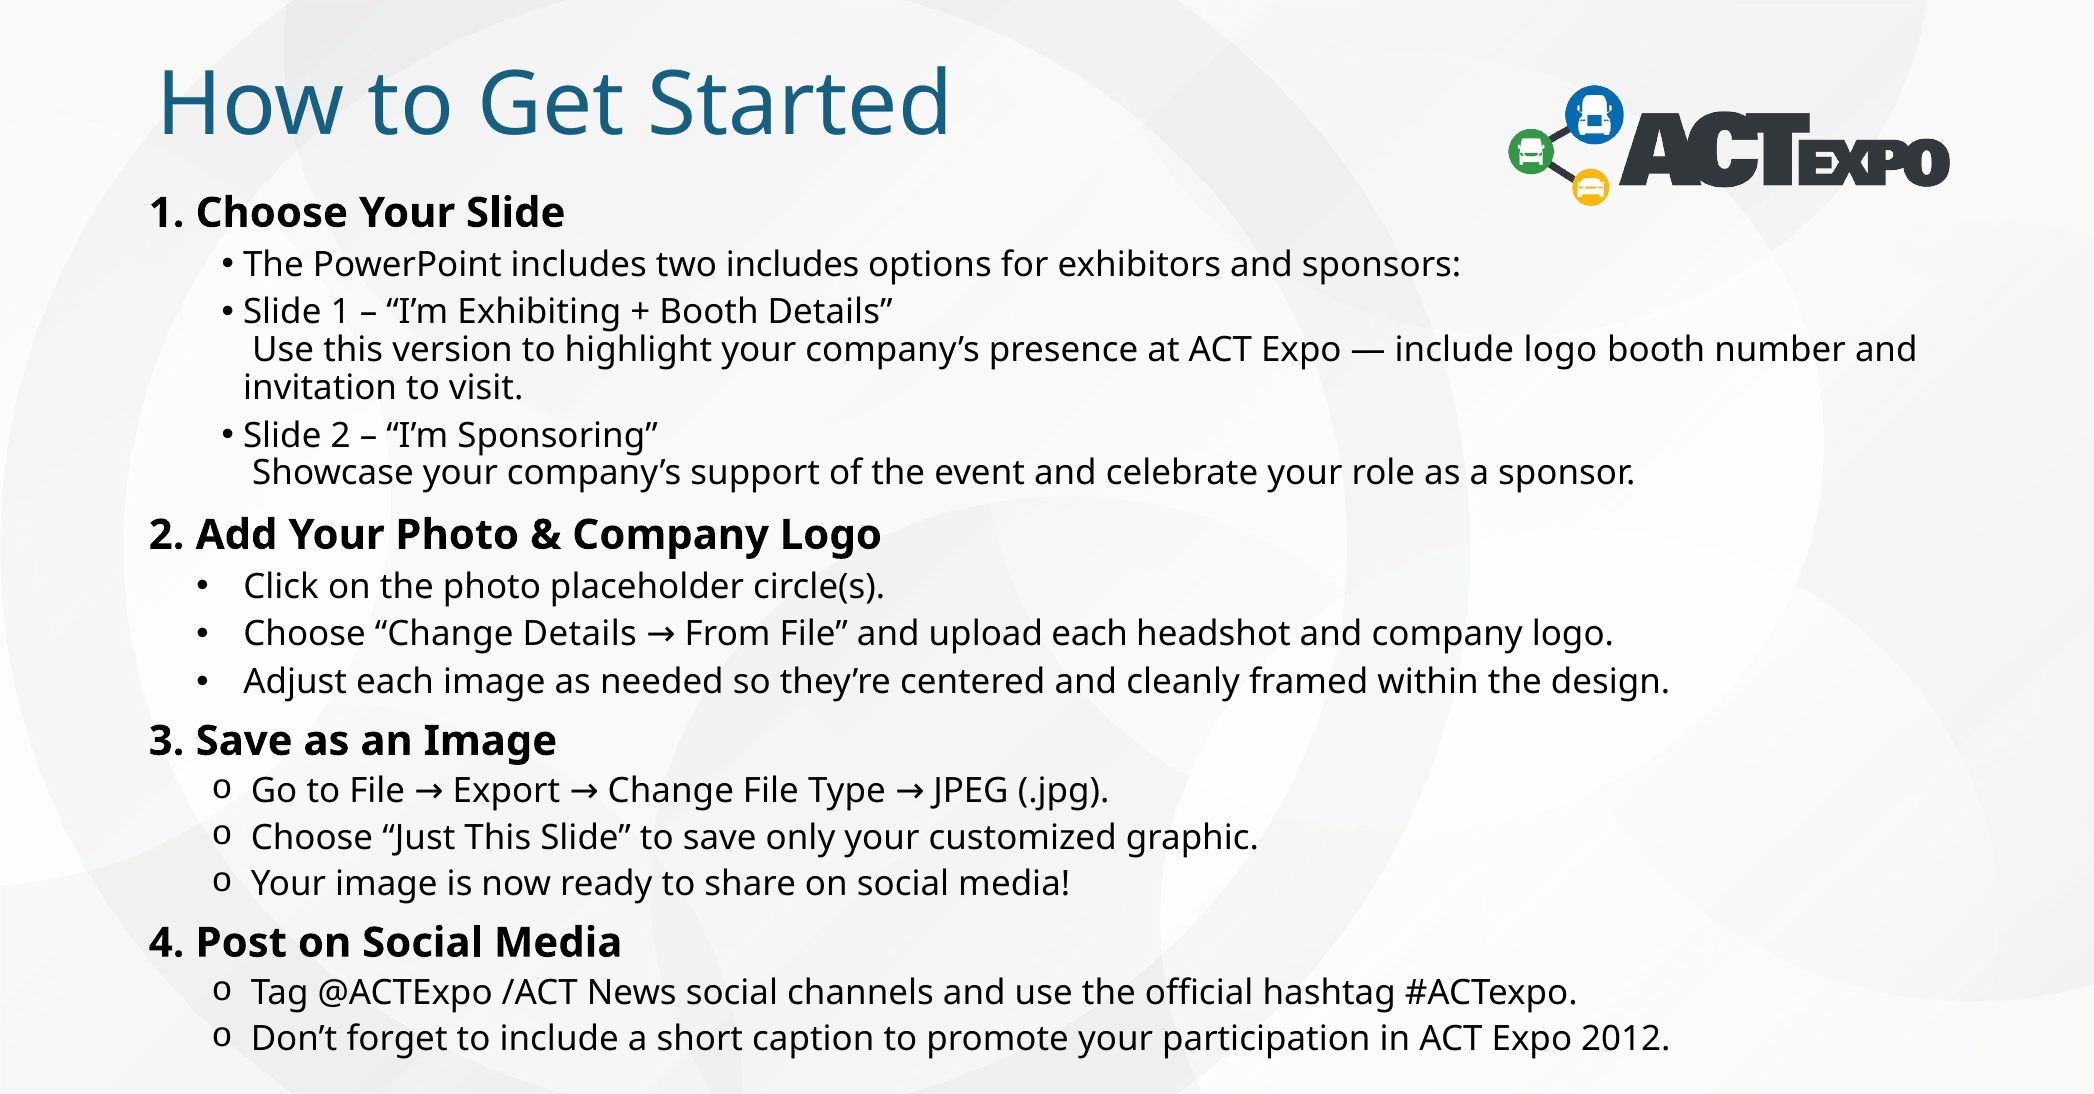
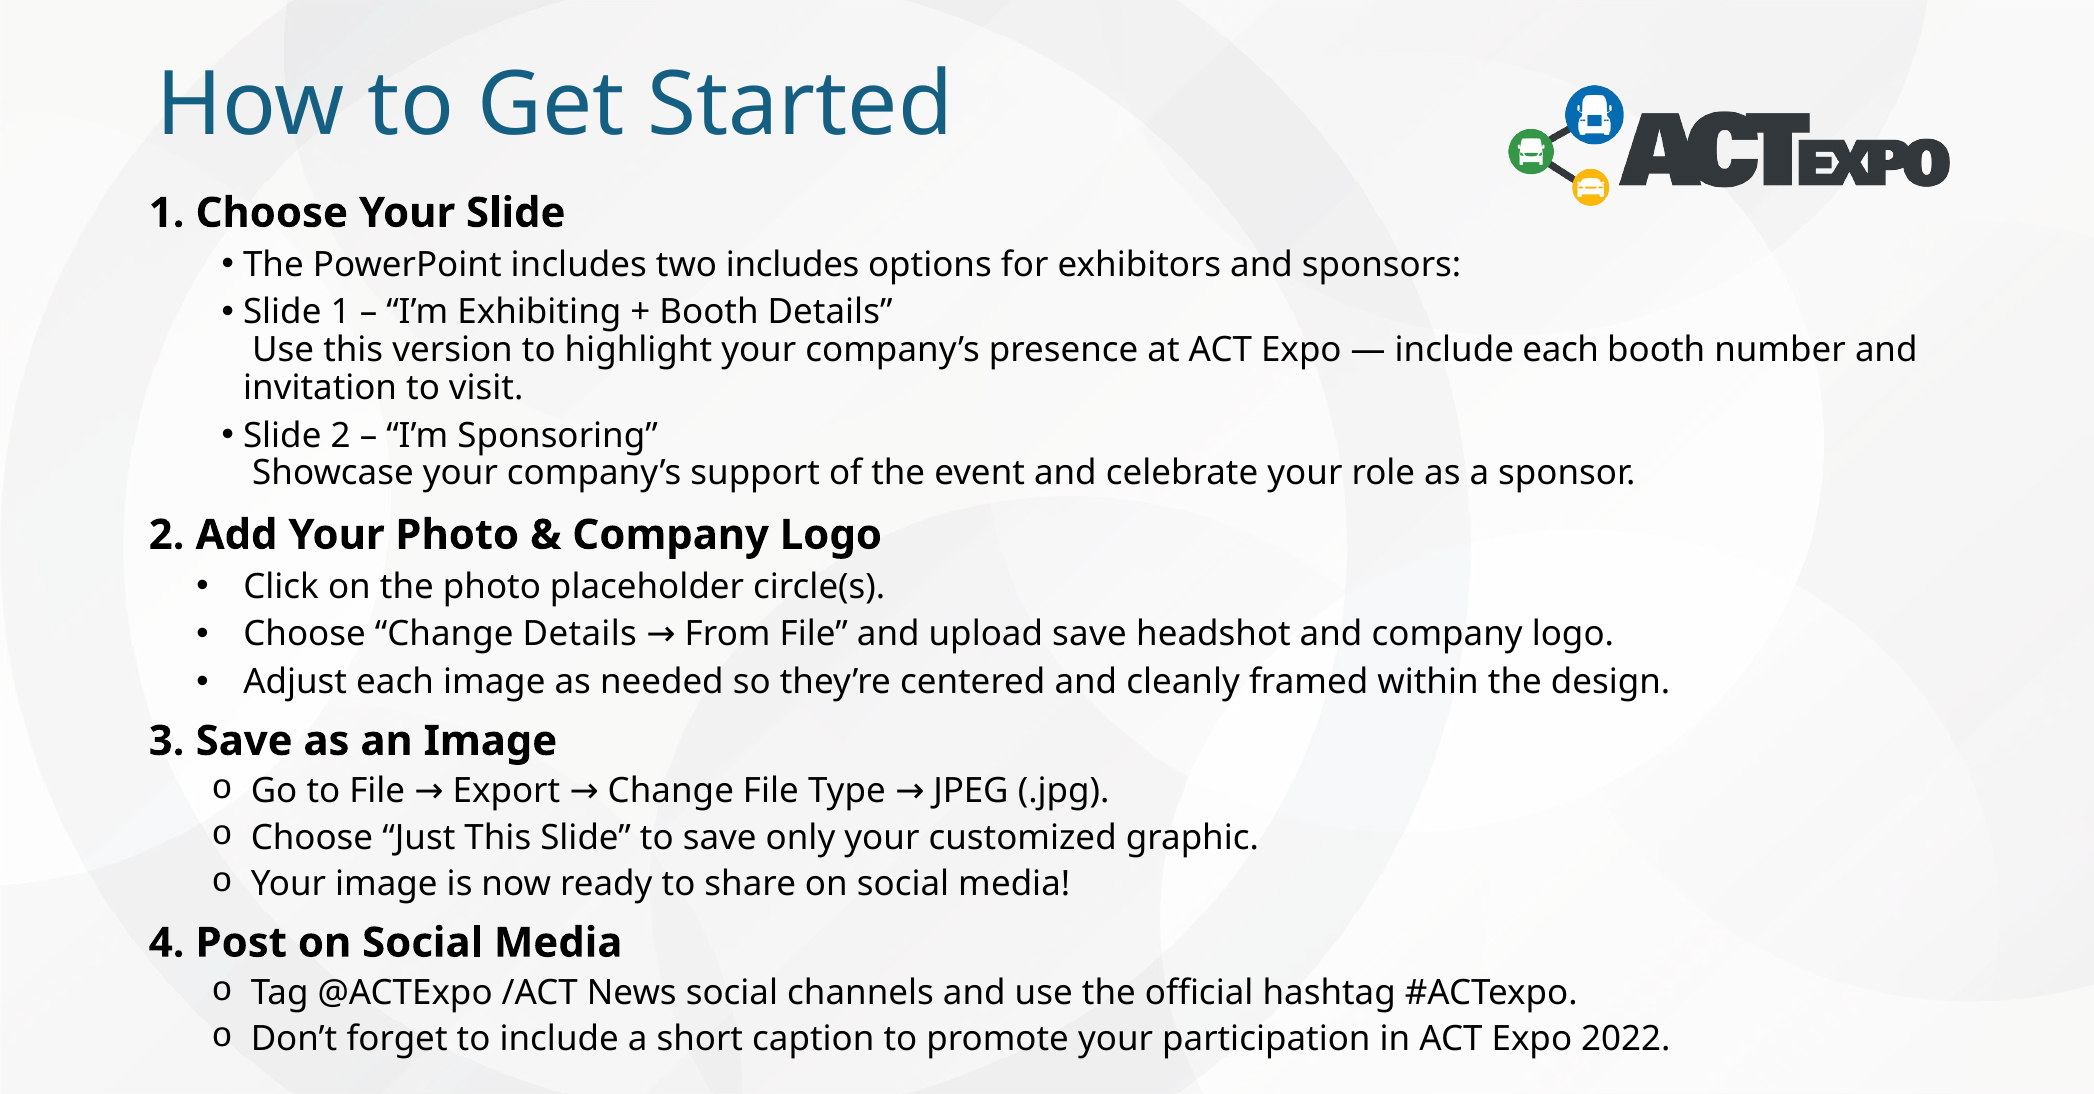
include logo: logo -> each
upload each: each -> save
2012: 2012 -> 2022
